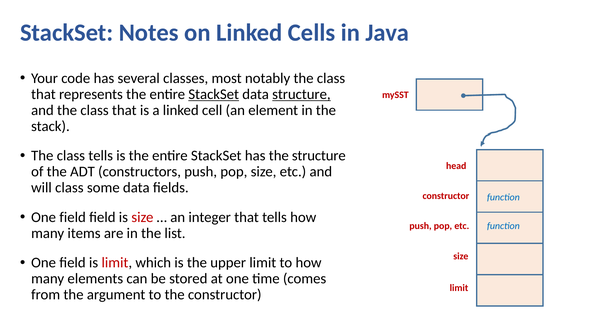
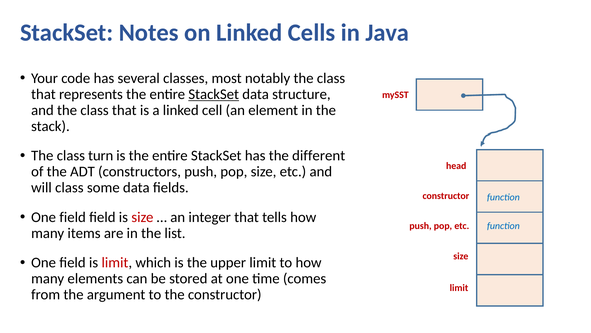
structure at (301, 94) underline: present -> none
class tells: tells -> turn
the structure: structure -> different
